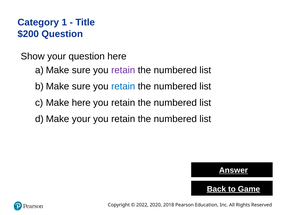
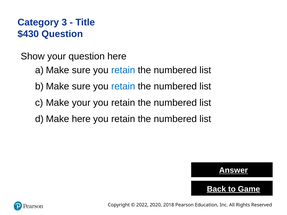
1: 1 -> 3
$200: $200 -> $430
retain at (123, 70) colour: purple -> blue
Make here: here -> your
your at (81, 119): your -> here
